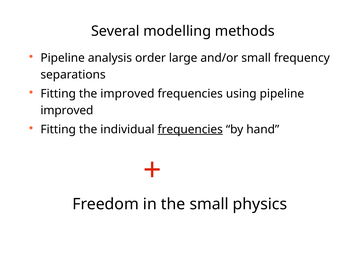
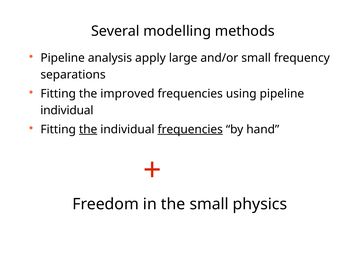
order: order -> apply
improved at (67, 110): improved -> individual
the at (88, 129) underline: none -> present
